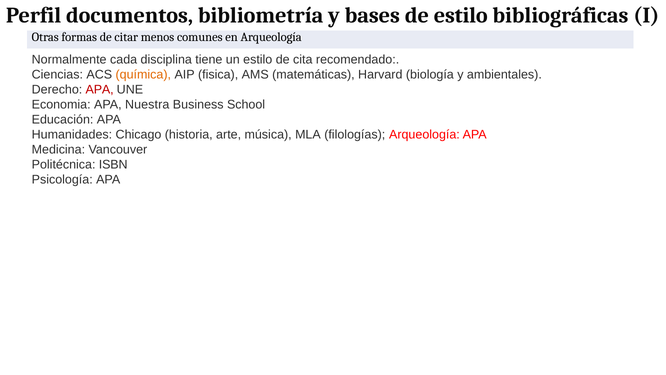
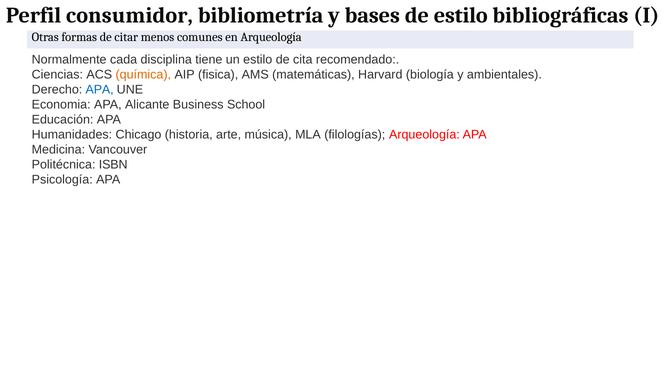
documentos: documentos -> consumidor
APA at (100, 89) colour: red -> blue
Nuestra: Nuestra -> Alicante
